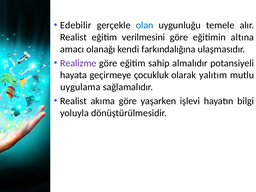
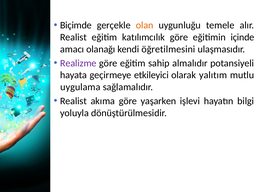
Edebilir: Edebilir -> Biçimde
olan colour: blue -> orange
verilmesini: verilmesini -> katılımcılık
altına: altına -> içinde
farkındalığına: farkındalığına -> öğretilmesini
çocukluk: çocukluk -> etkileyici
